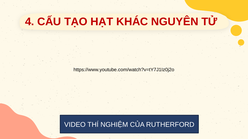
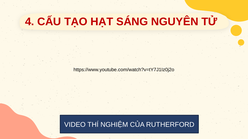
KHÁC: KHÁC -> SÁNG
